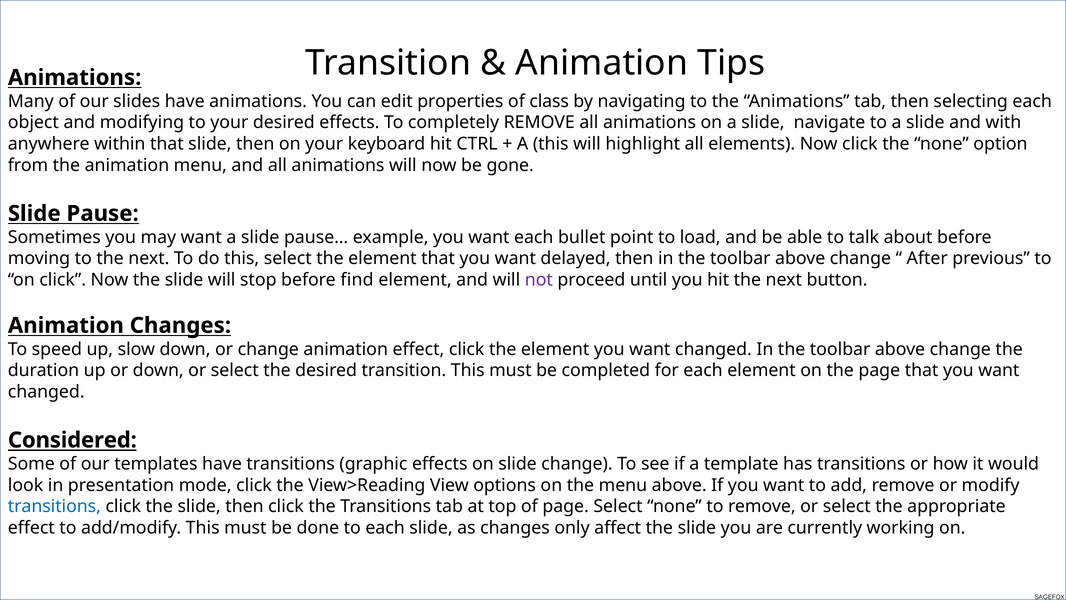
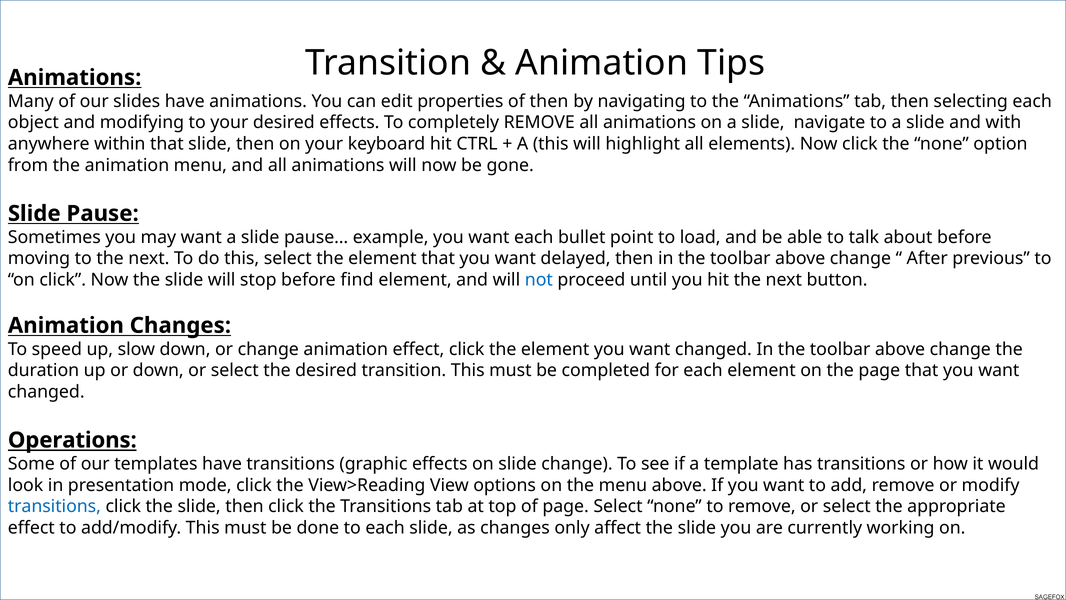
of class: class -> then
not colour: purple -> blue
Considered: Considered -> Operations
